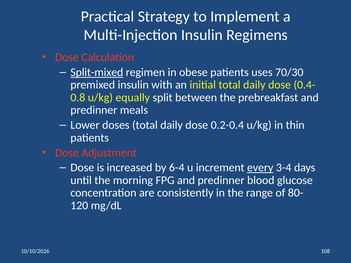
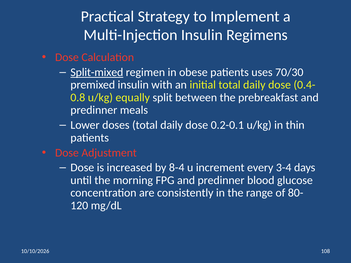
0.2-0.4: 0.2-0.4 -> 0.2-0.1
6-4: 6-4 -> 8-4
every underline: present -> none
